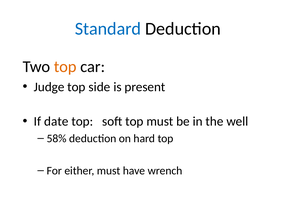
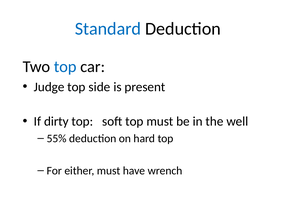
top at (65, 67) colour: orange -> blue
date: date -> dirty
58%: 58% -> 55%
